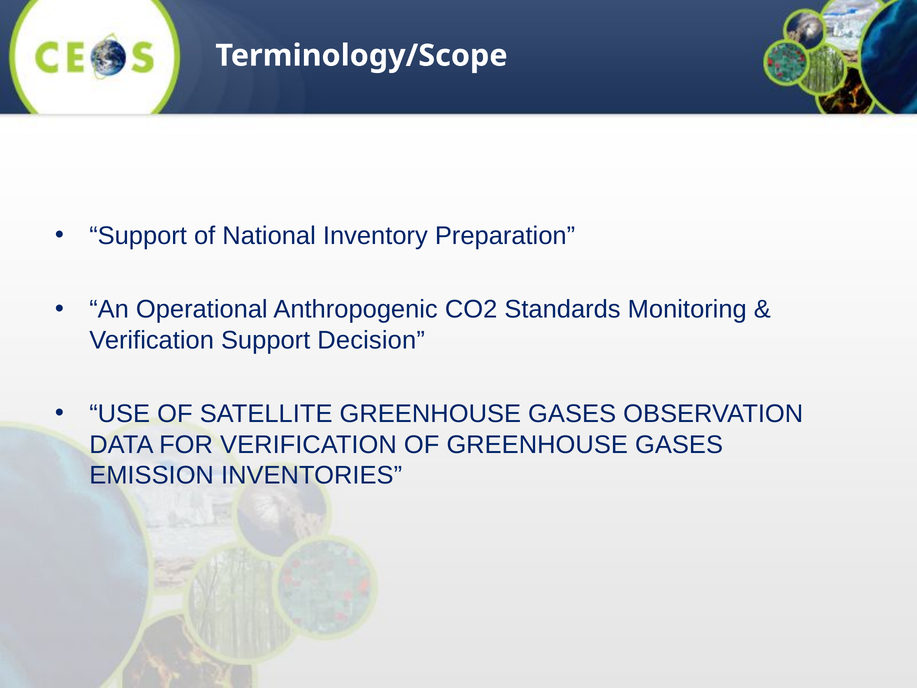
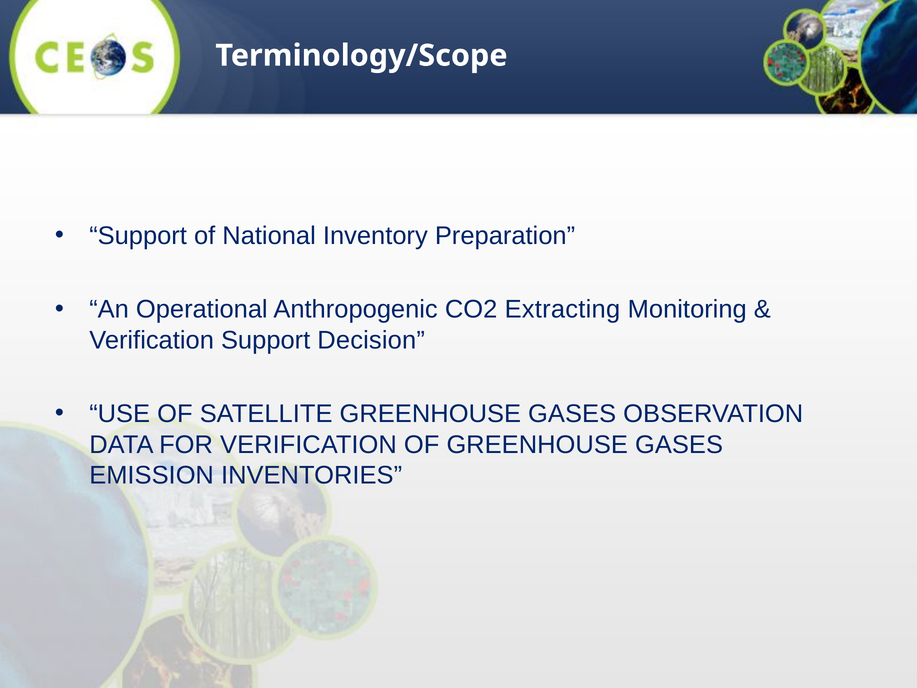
Standards: Standards -> Extracting
